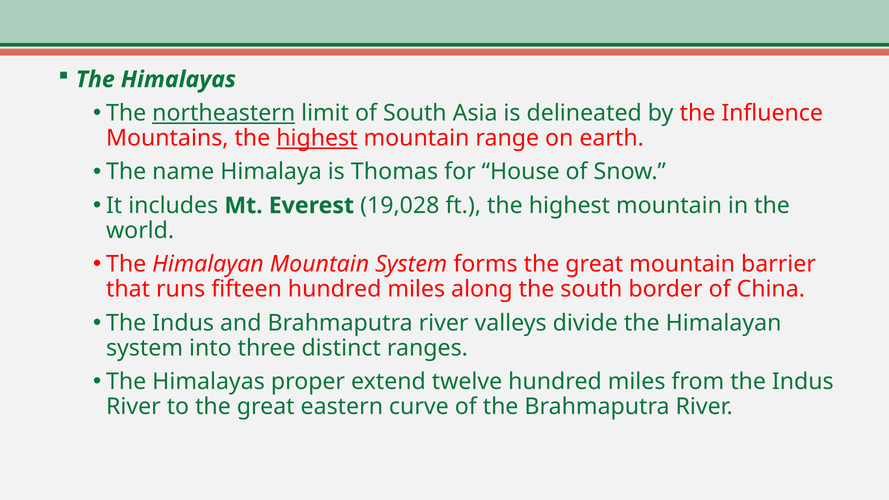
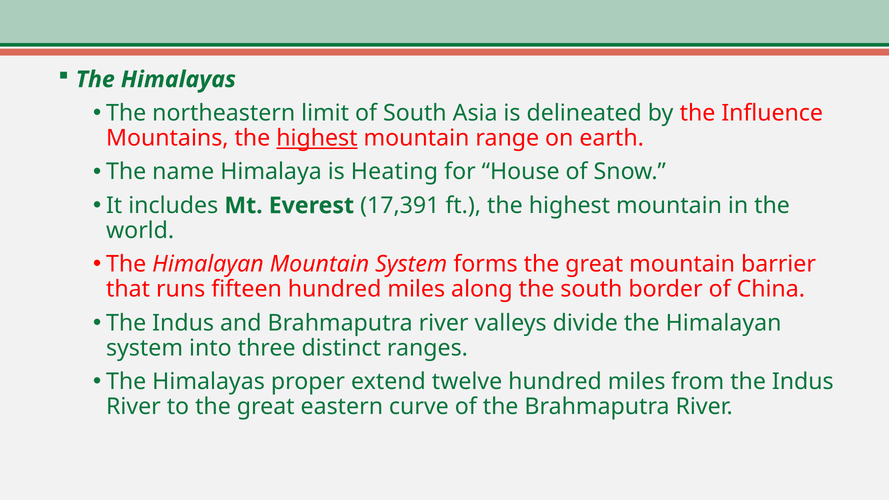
northeastern underline: present -> none
Thomas: Thomas -> Heating
19,028: 19,028 -> 17,391
